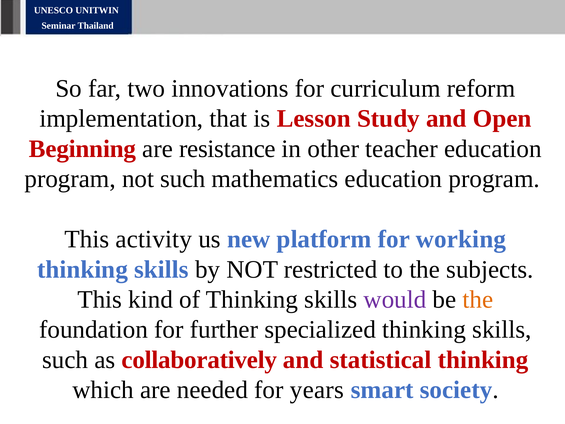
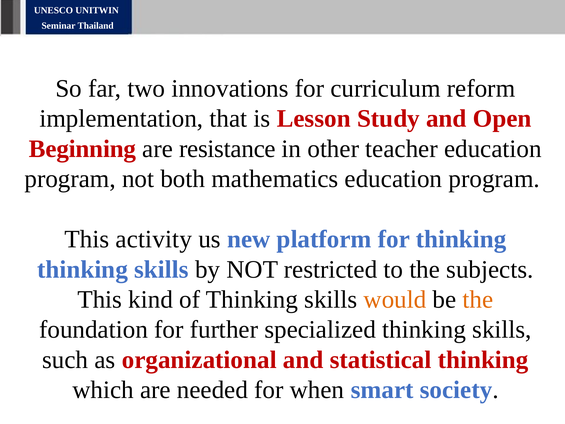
not such: such -> both
for working: working -> thinking
would colour: purple -> orange
collaboratively: collaboratively -> organizational
years: years -> when
